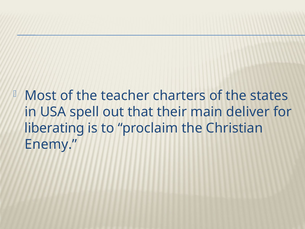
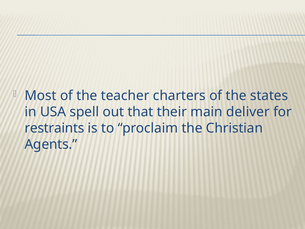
liberating: liberating -> restraints
Enemy: Enemy -> Agents
